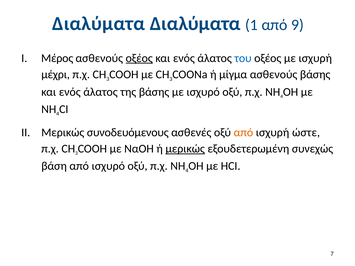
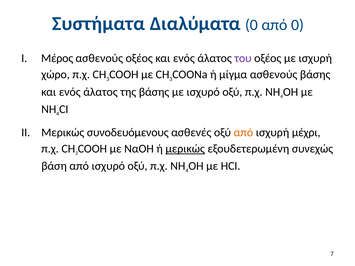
Διαλύματα at (99, 24): Διαλύματα -> Συστήματα
Διαλύματα 1: 1 -> 0
από 9: 9 -> 0
οξέος at (139, 58) underline: present -> none
του colour: blue -> purple
μέχρι: μέχρι -> χώρο
ώστε: ώστε -> μέχρι
